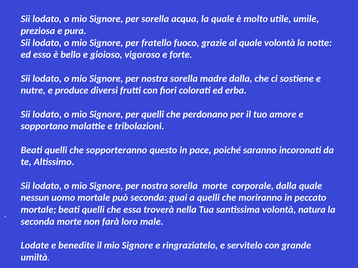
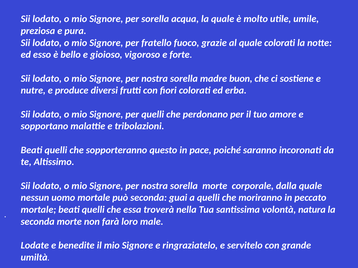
quale volontà: volontà -> colorati
madre dalla: dalla -> buon
